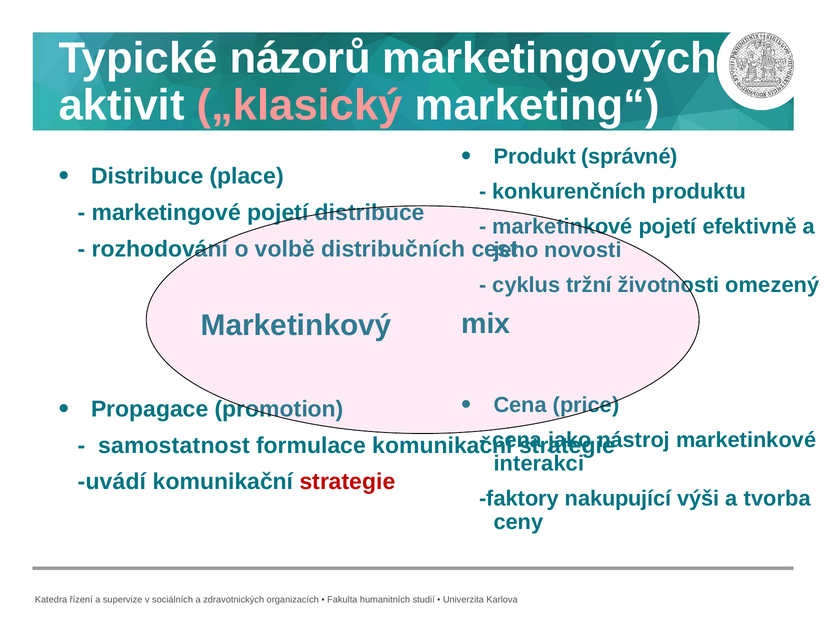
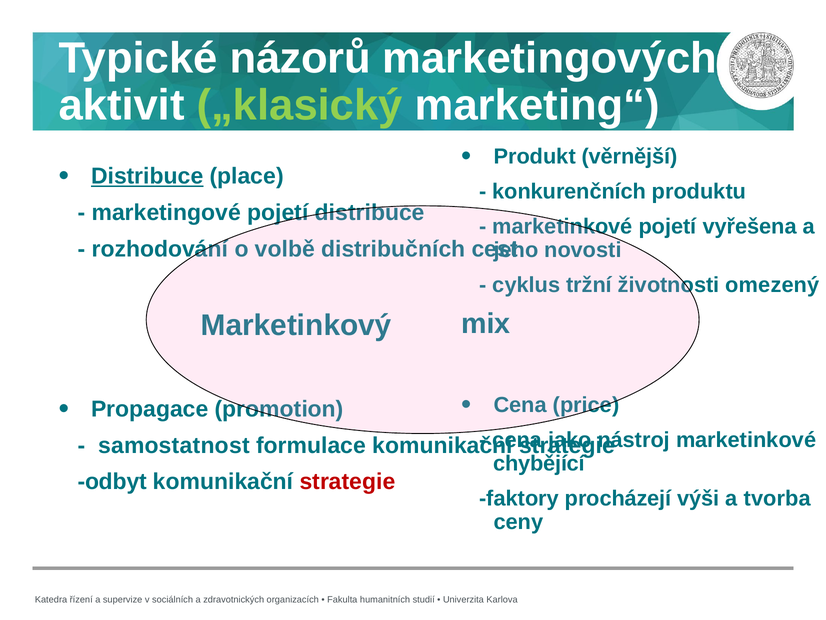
„klasický colour: pink -> light green
správné: správné -> věrnější
Distribuce at (147, 176) underline: none -> present
efektivně: efektivně -> vyřešena
interakci: interakci -> chybějící
uvádí: uvádí -> odbyt
nakupující: nakupující -> procházejí
